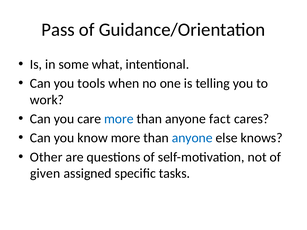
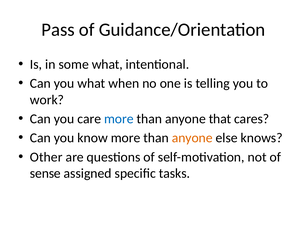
you tools: tools -> what
fact: fact -> that
anyone at (192, 138) colour: blue -> orange
given: given -> sense
